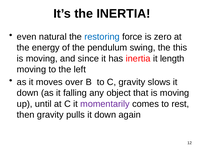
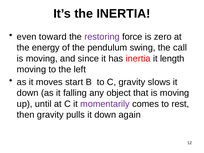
natural: natural -> toward
restoring colour: blue -> purple
this: this -> call
over: over -> start
